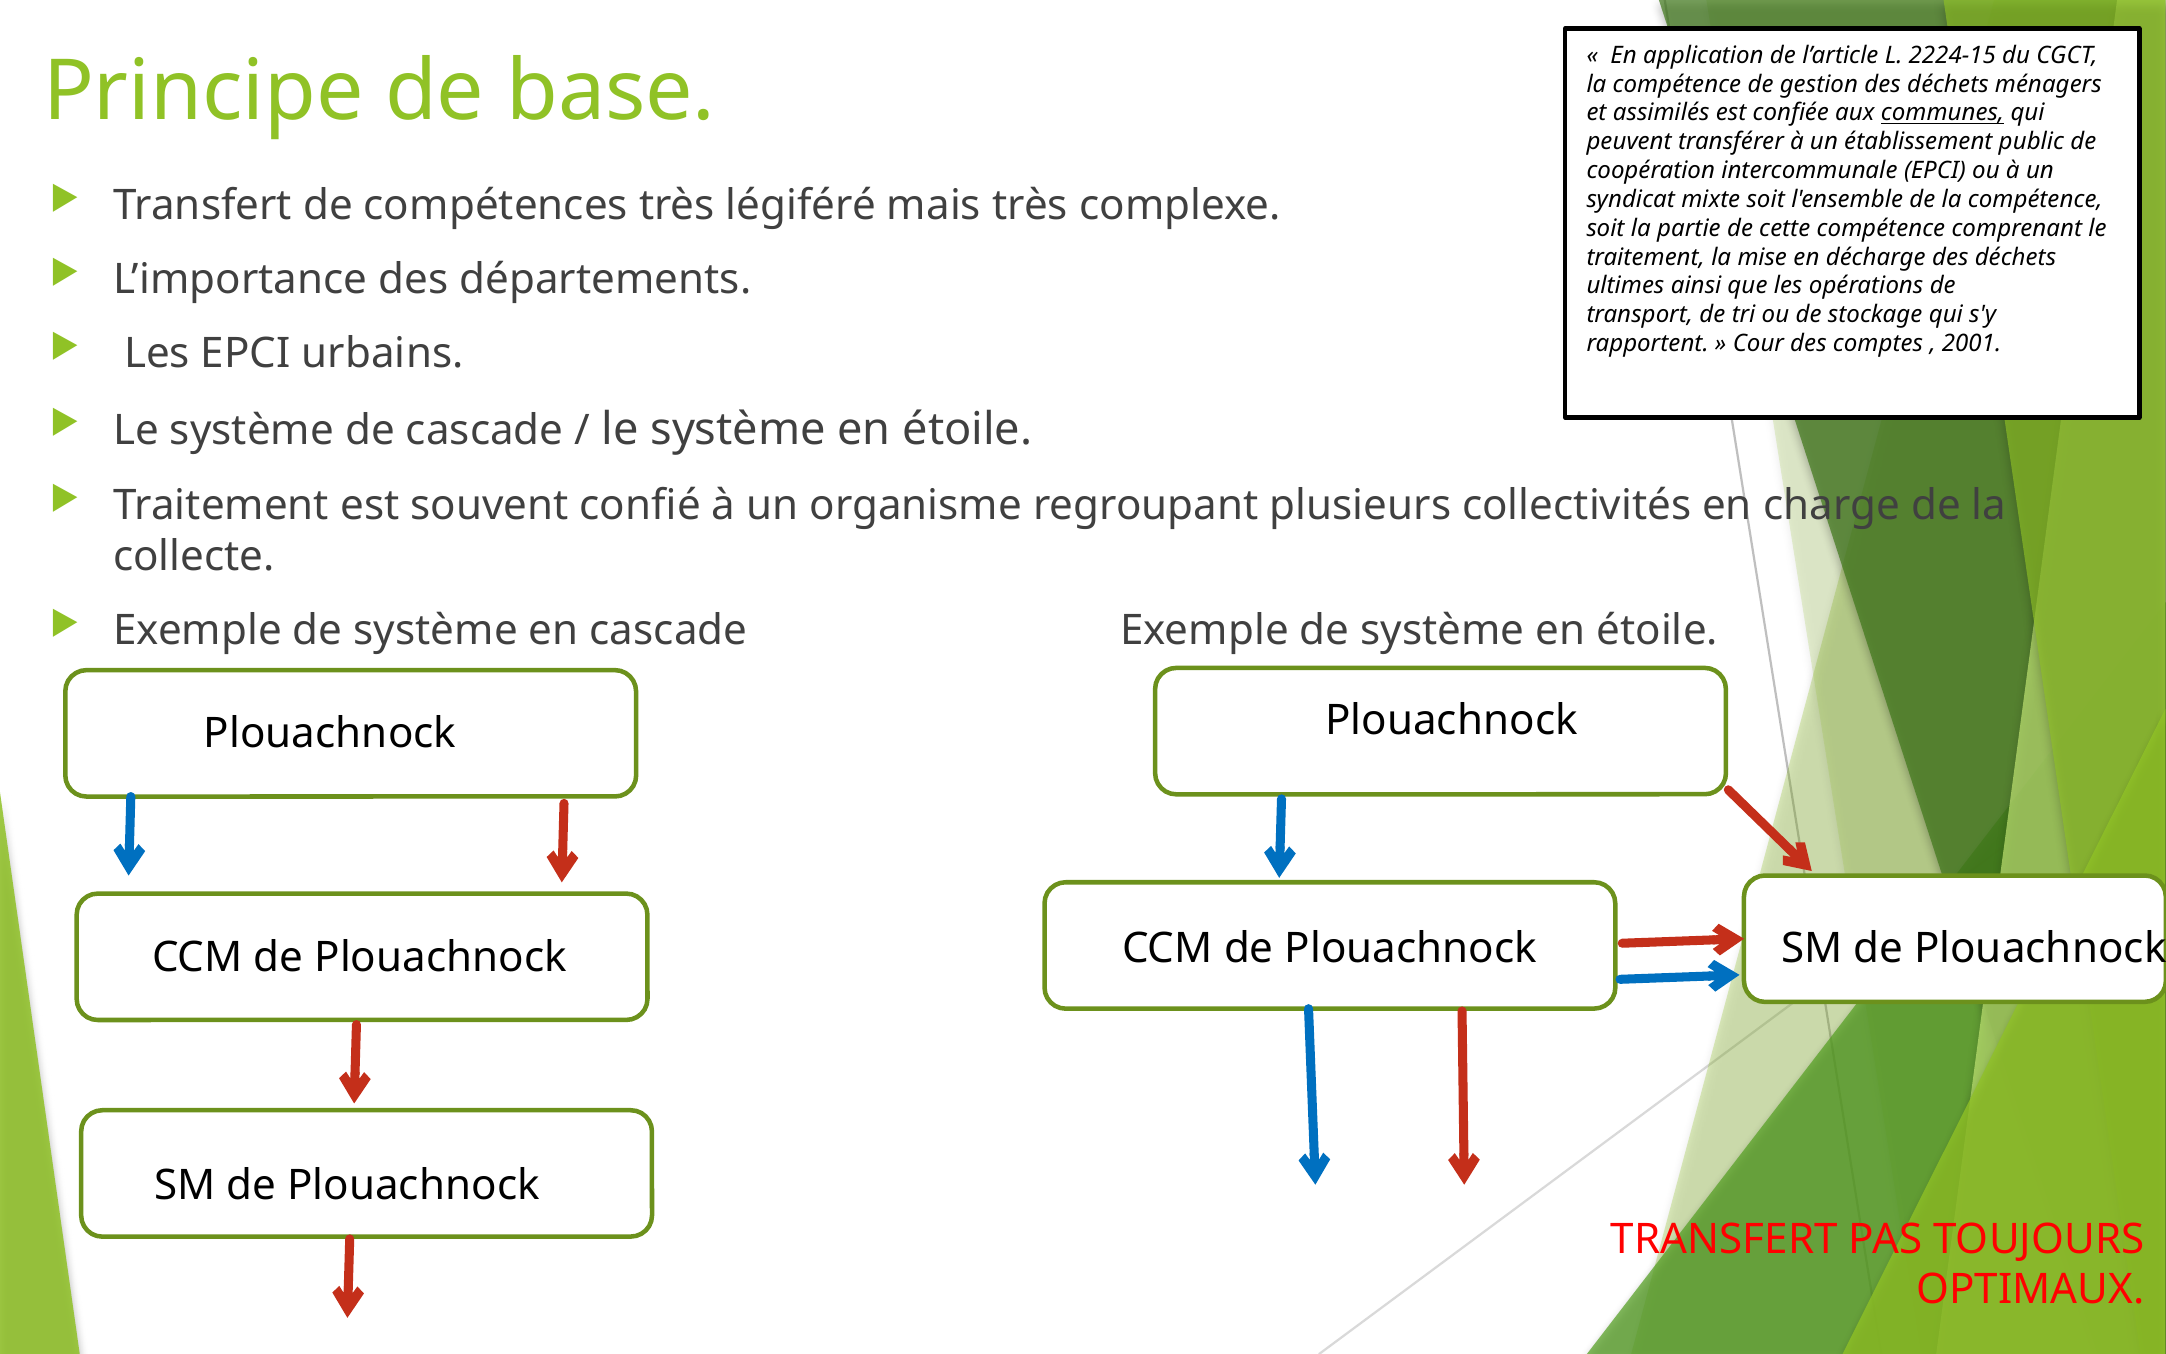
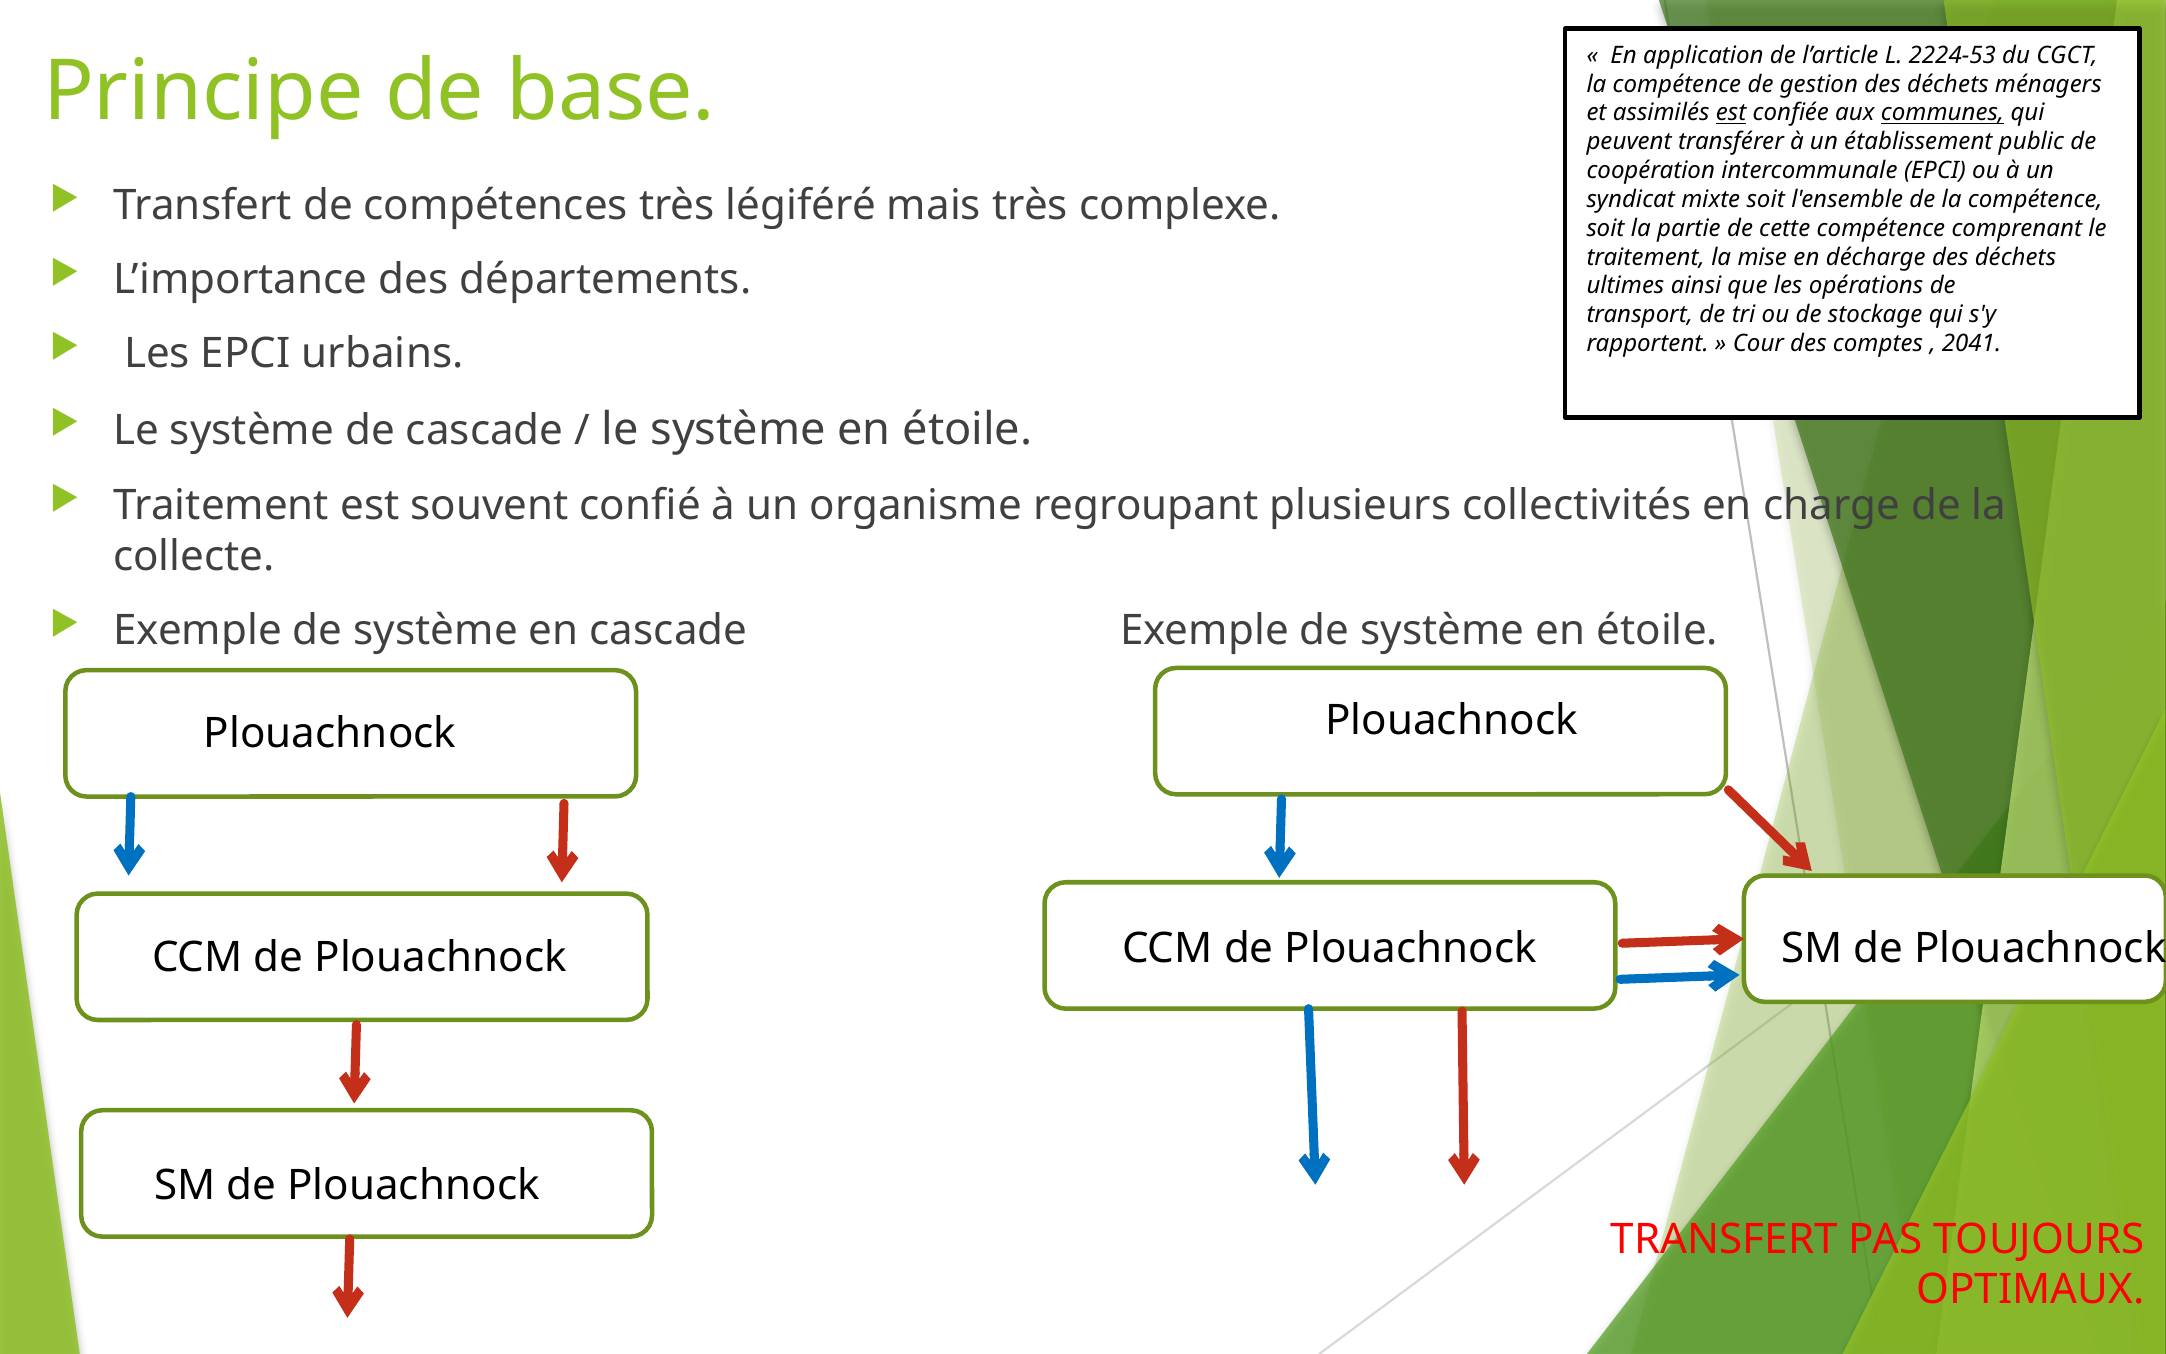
2224-15: 2224-15 -> 2224-53
est at (1731, 113) underline: none -> present
2001: 2001 -> 2041
